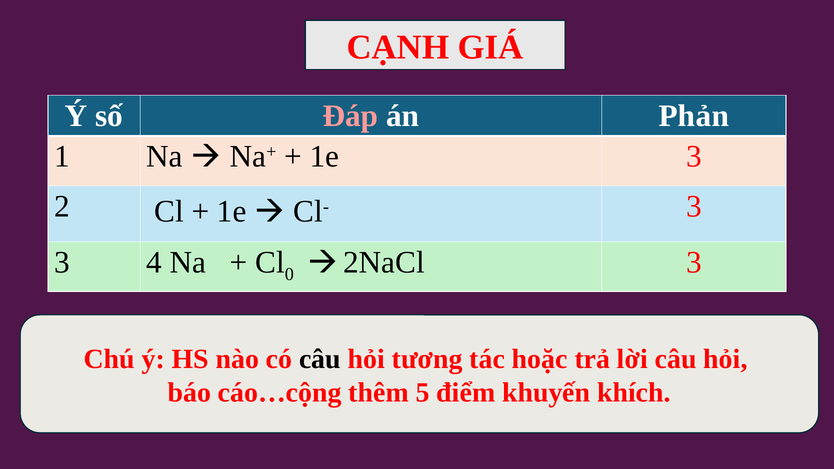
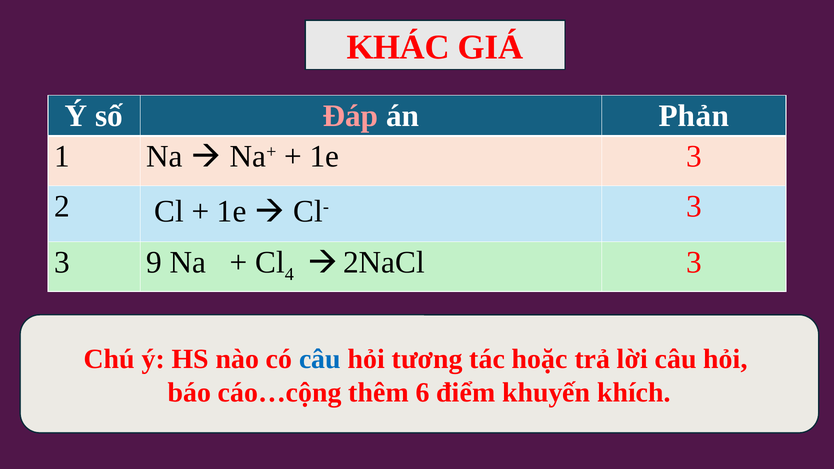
CẠNH: CẠNH -> KHÁC
4: 4 -> 9
0: 0 -> 4
câu at (320, 359) colour: black -> blue
5: 5 -> 6
